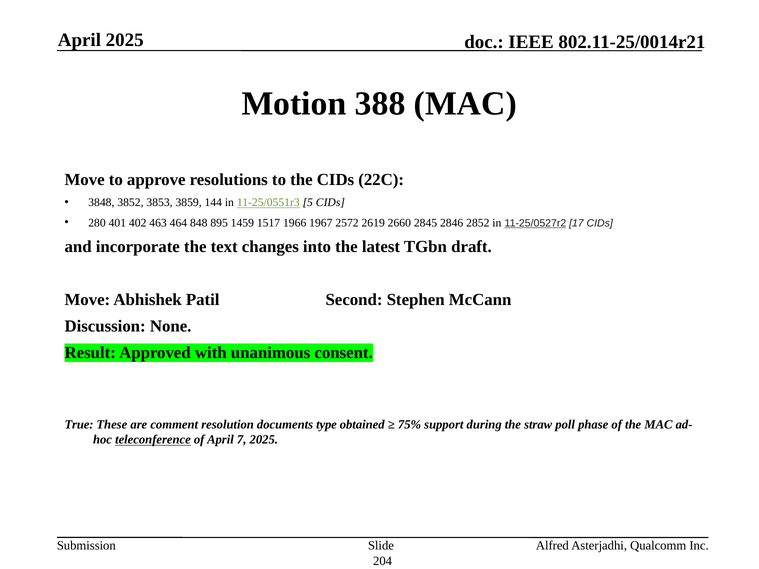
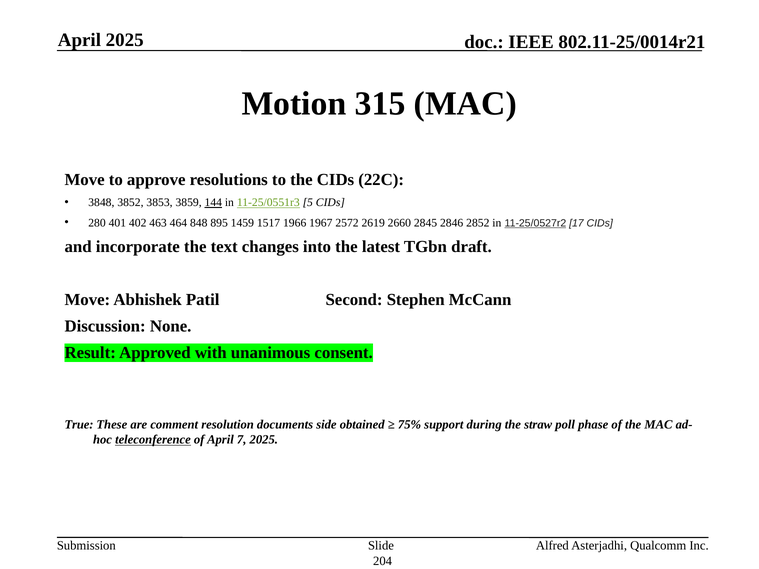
388: 388 -> 315
144 underline: none -> present
type: type -> side
